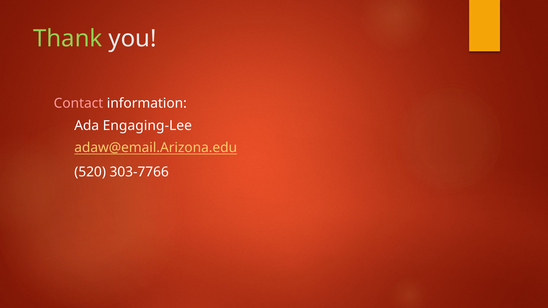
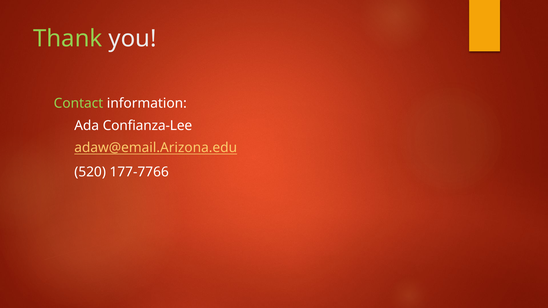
Contact colour: pink -> light green
Engaging-Lee: Engaging-Lee -> Confianza-Lee
303-7766: 303-7766 -> 177-7766
